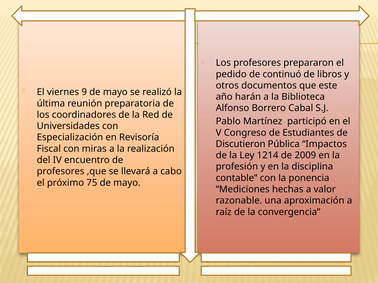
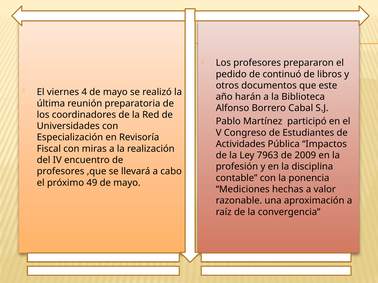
9: 9 -> 4
Discutieron: Discutieron -> Actividades
1214: 1214 -> 7963
75: 75 -> 49
